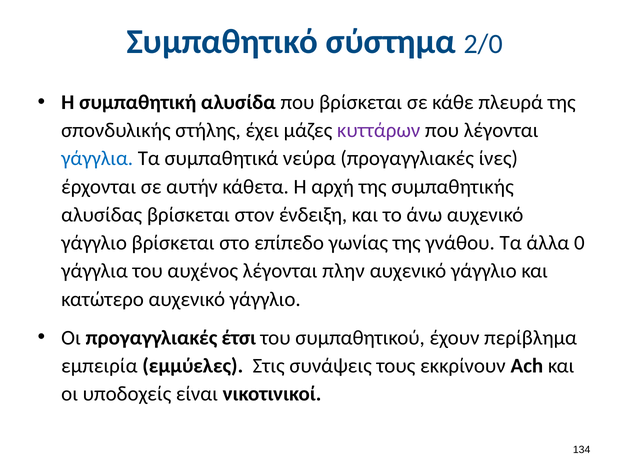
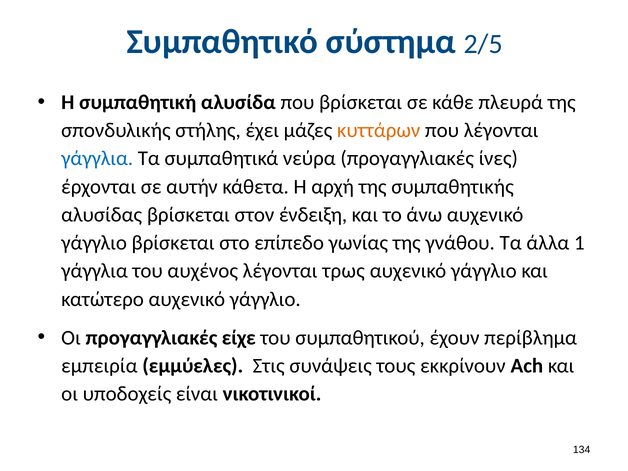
2/0: 2/0 -> 2/5
κυττάρων colour: purple -> orange
0: 0 -> 1
πλην: πλην -> τρως
έτσι: έτσι -> είχε
